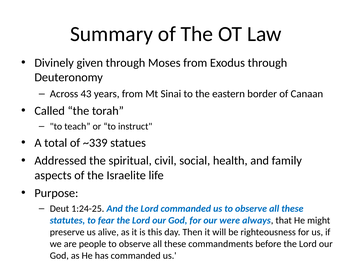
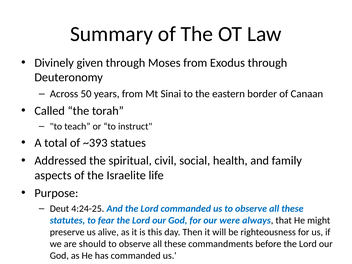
43: 43 -> 50
~339: ~339 -> ~393
1:24-25: 1:24-25 -> 4:24-25
people: people -> should
